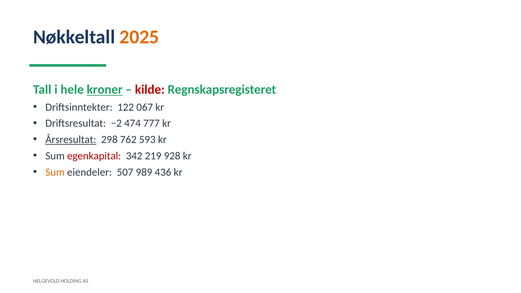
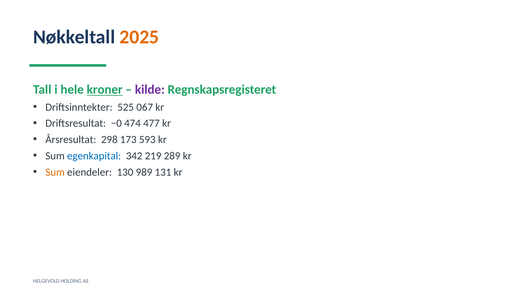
kilde colour: red -> purple
122: 122 -> 525
−2: −2 -> −0
777: 777 -> 477
Årsresultat underline: present -> none
762: 762 -> 173
egenkapital colour: red -> blue
928: 928 -> 289
507: 507 -> 130
436: 436 -> 131
